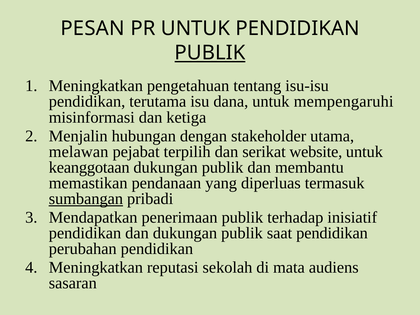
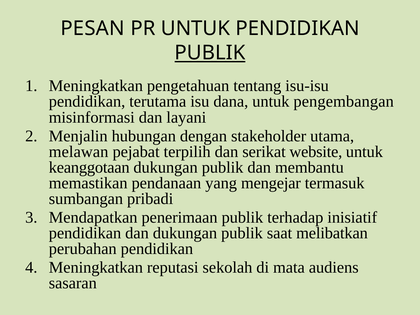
mempengaruhi: mempengaruhi -> pengembangan
ketiga: ketiga -> layani
diperluas: diperluas -> mengejar
sumbangan underline: present -> none
saat pendidikan: pendidikan -> melibatkan
